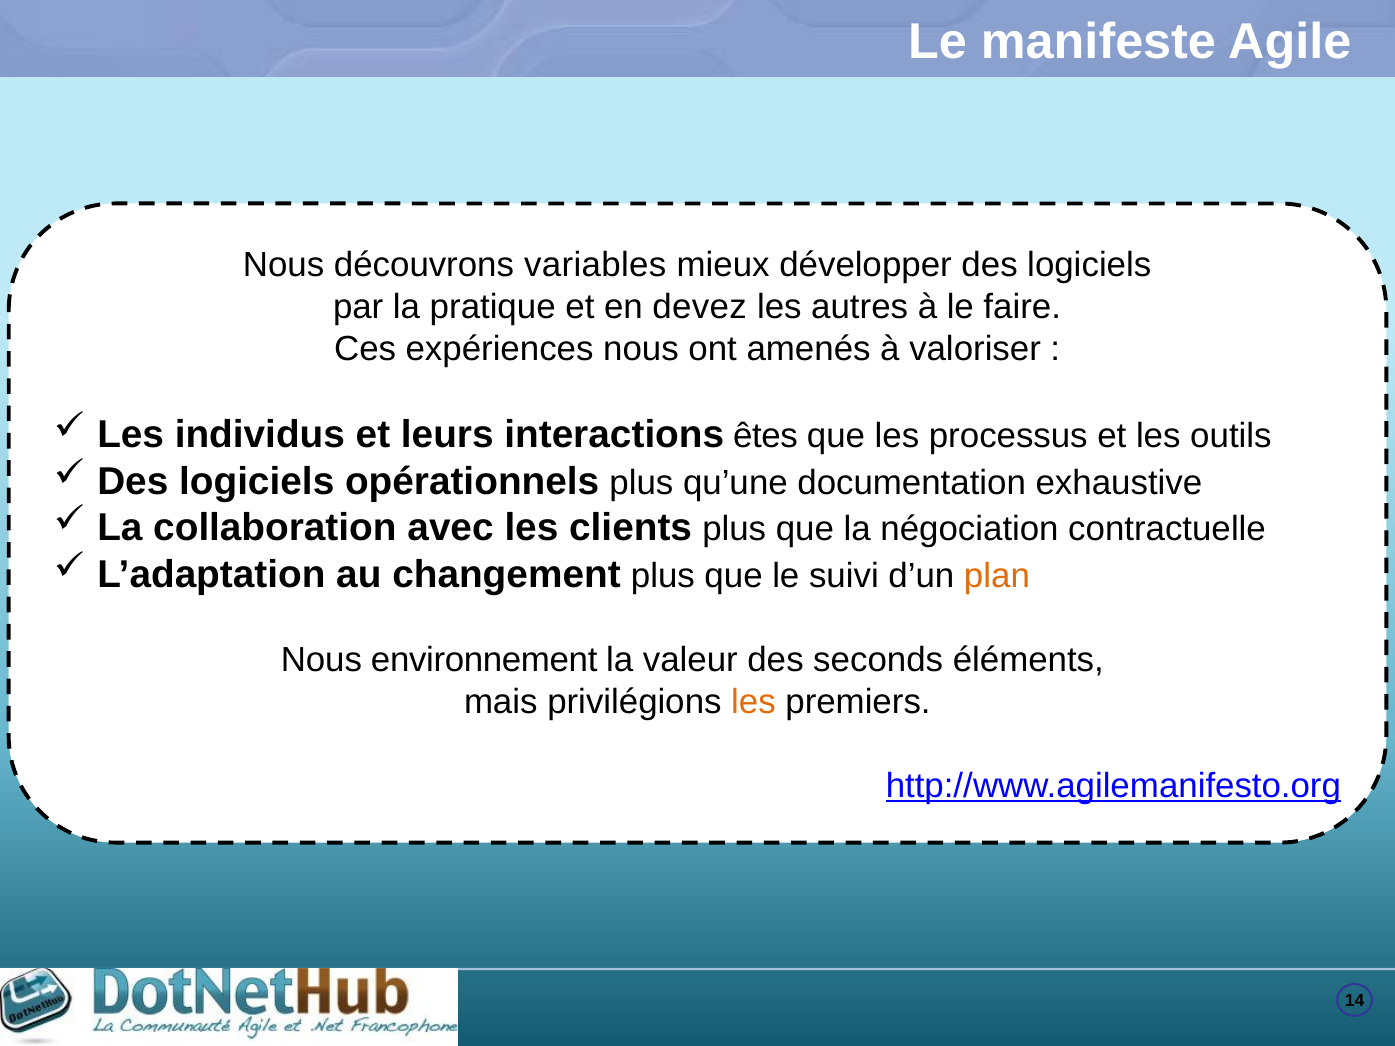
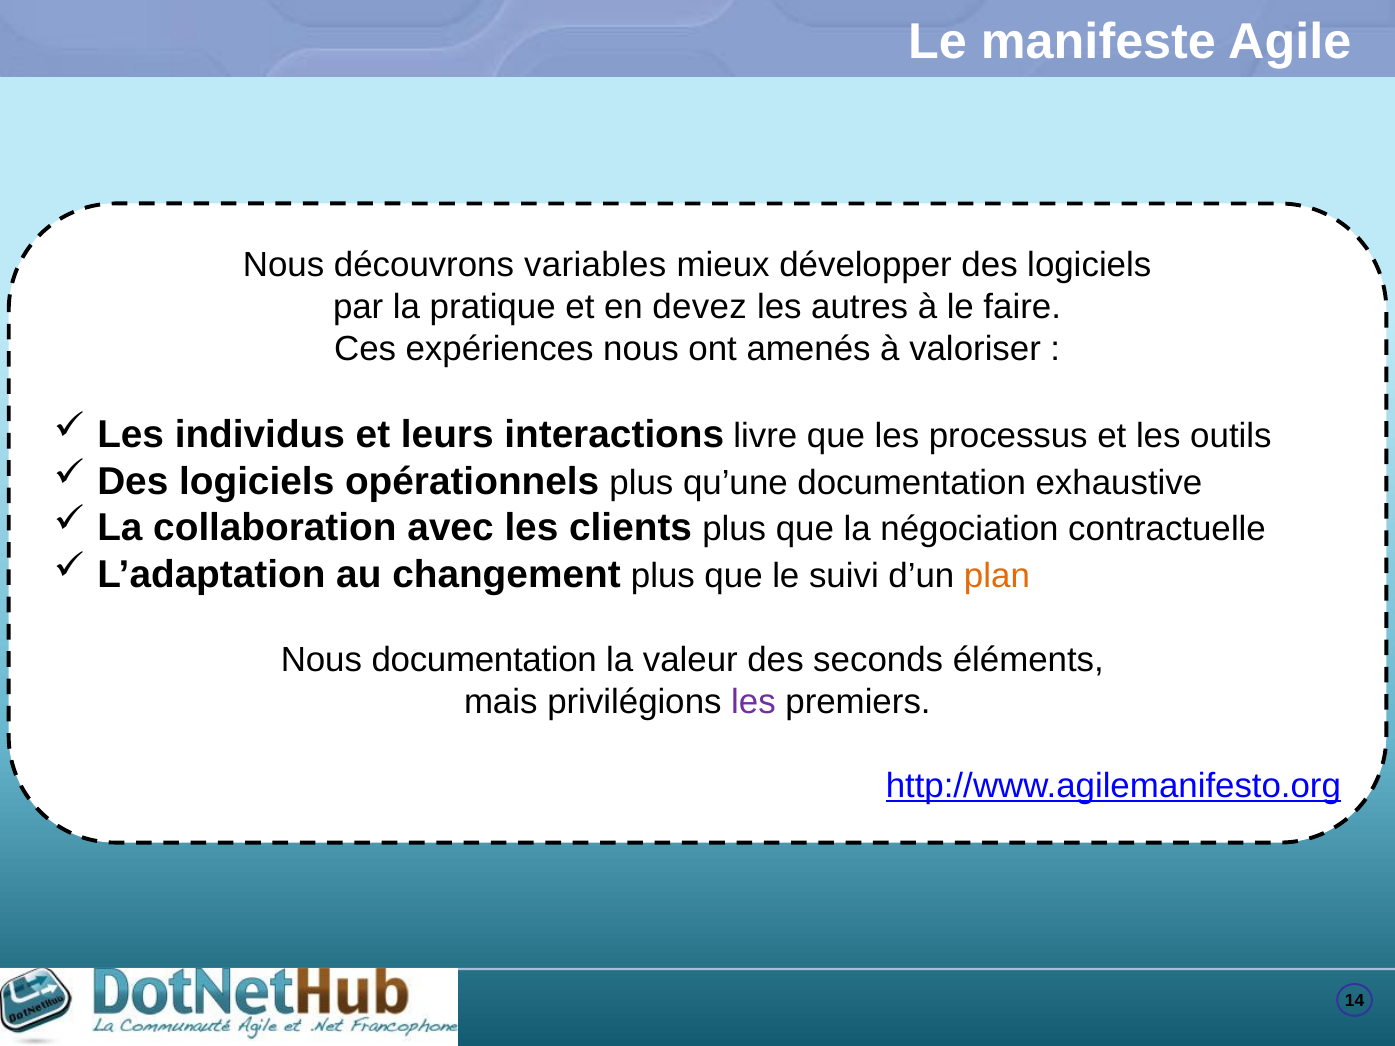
êtes: êtes -> livre
Nous environnement: environnement -> documentation
les at (754, 702) colour: orange -> purple
